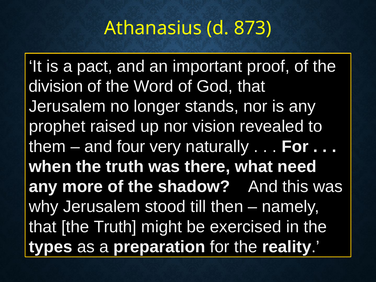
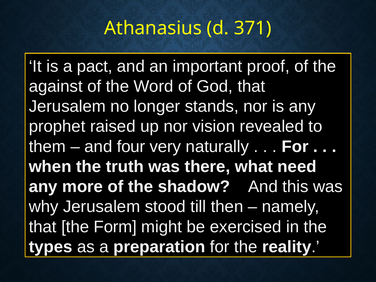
873: 873 -> 371
division: division -> against
that the Truth: Truth -> Form
